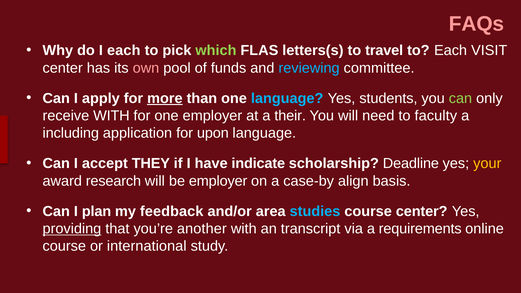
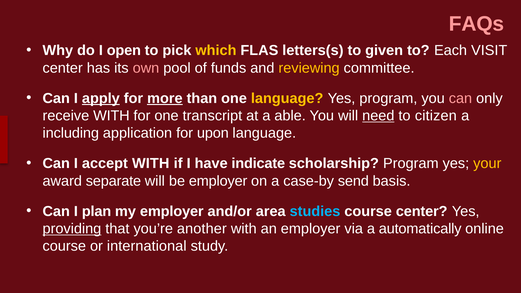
I each: each -> open
which colour: light green -> yellow
travel: travel -> given
reviewing colour: light blue -> yellow
apply underline: none -> present
language at (287, 98) colour: light blue -> yellow
Yes students: students -> program
can at (460, 98) colour: light green -> pink
one employer: employer -> transcript
their: their -> able
need underline: none -> present
faculty: faculty -> citizen
accept THEY: THEY -> WITH
scholarship Deadline: Deadline -> Program
research: research -> separate
align: align -> send
my feedback: feedback -> employer
an transcript: transcript -> employer
requirements: requirements -> automatically
